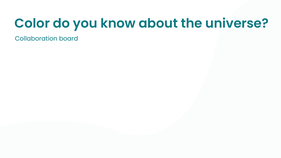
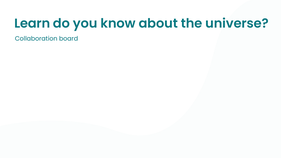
Color: Color -> Learn
